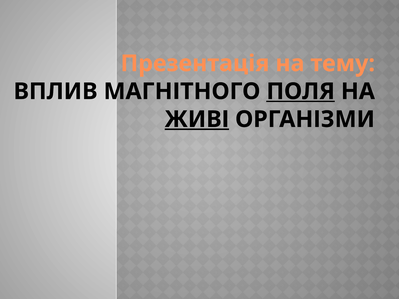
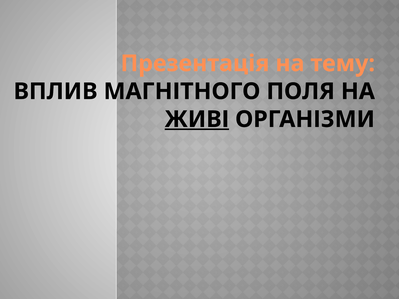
ПОЛЯ underline: present -> none
